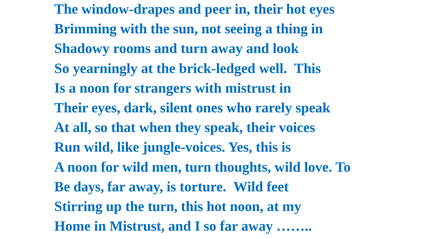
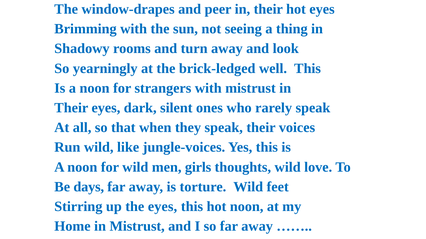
men turn: turn -> girls
the turn: turn -> eyes
